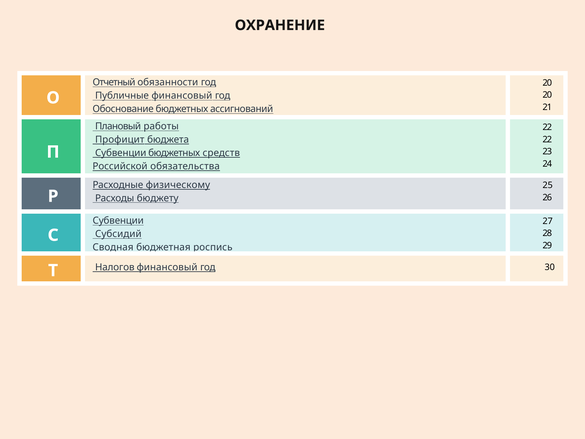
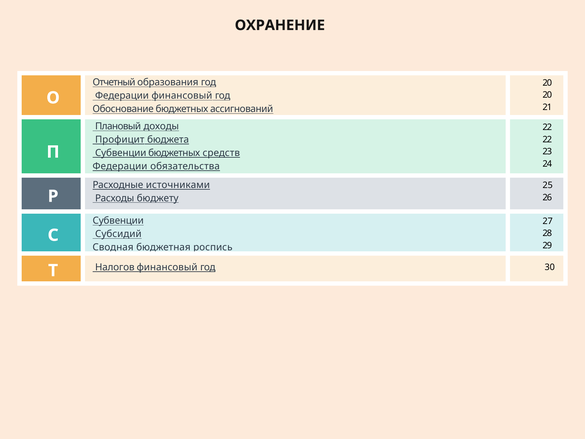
обязанности: обязанности -> образования
Публичные at (122, 96): Публичные -> Федерации
работы: работы -> доходы
Российской at (120, 166): Российской -> Федерации
физическому: физическому -> источниками
